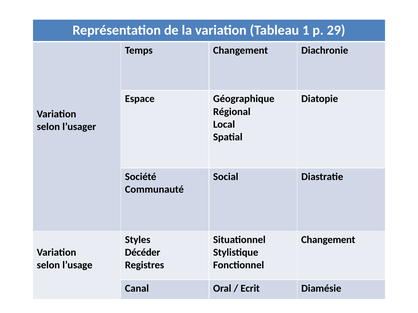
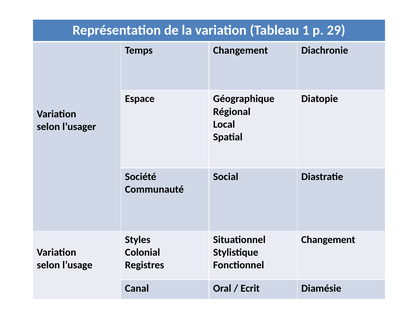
Décéder: Décéder -> Colonial
